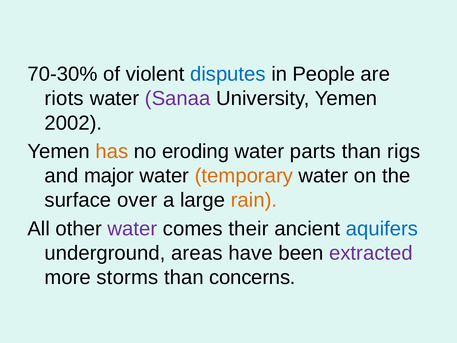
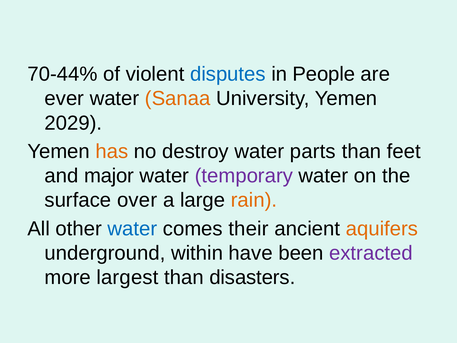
70-30%: 70-30% -> 70-44%
riots: riots -> ever
Sanaa colour: purple -> orange
2002: 2002 -> 2029
eroding: eroding -> destroy
rigs: rigs -> feet
temporary colour: orange -> purple
water at (132, 229) colour: purple -> blue
aquifers colour: blue -> orange
areas: areas -> within
storms: storms -> largest
concerns: concerns -> disasters
